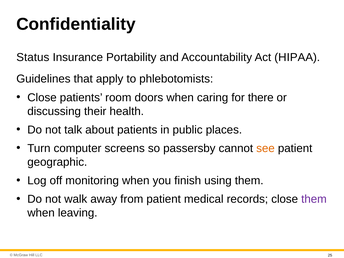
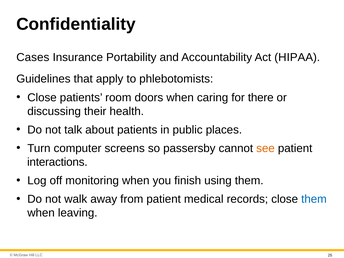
Status: Status -> Cases
geographic: geographic -> interactions
them at (314, 199) colour: purple -> blue
